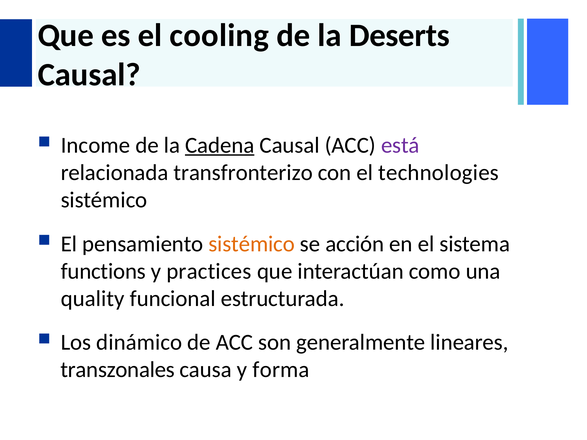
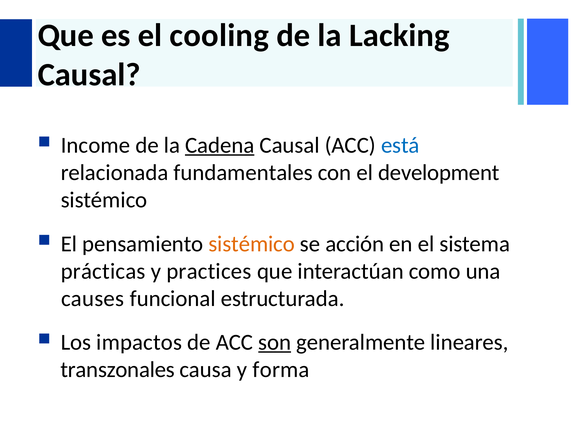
Deserts: Deserts -> Lacking
está colour: purple -> blue
transfronterizo: transfronterizo -> fundamentales
technologies: technologies -> development
functions: functions -> prácticas
quality: quality -> causes
dinámico: dinámico -> impactos
son underline: none -> present
